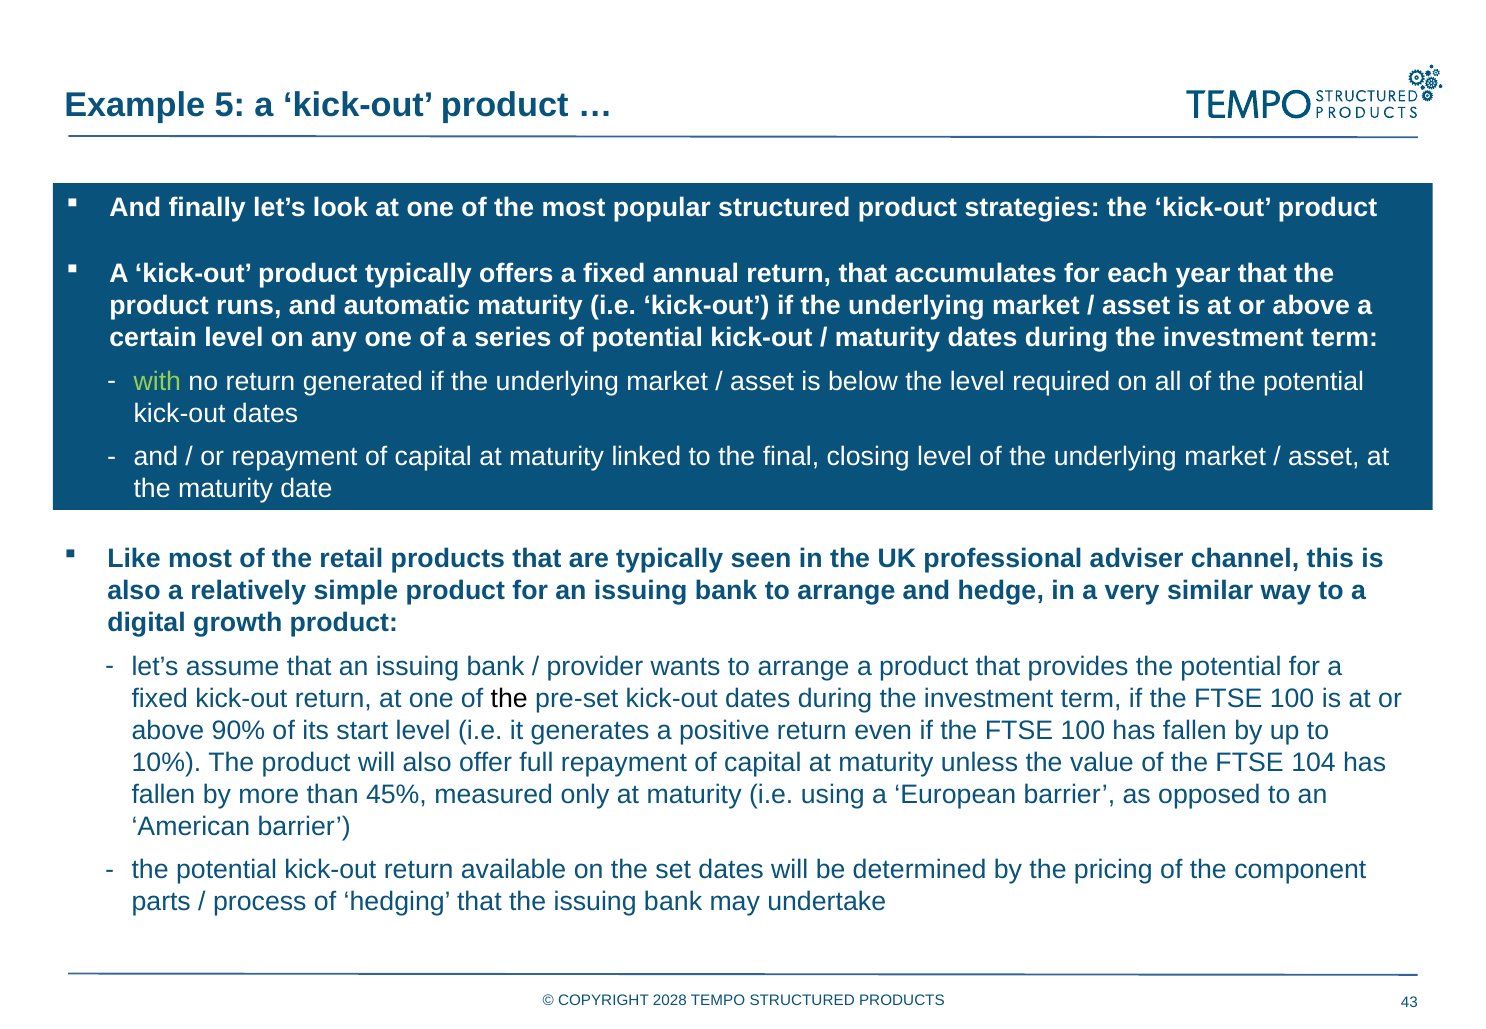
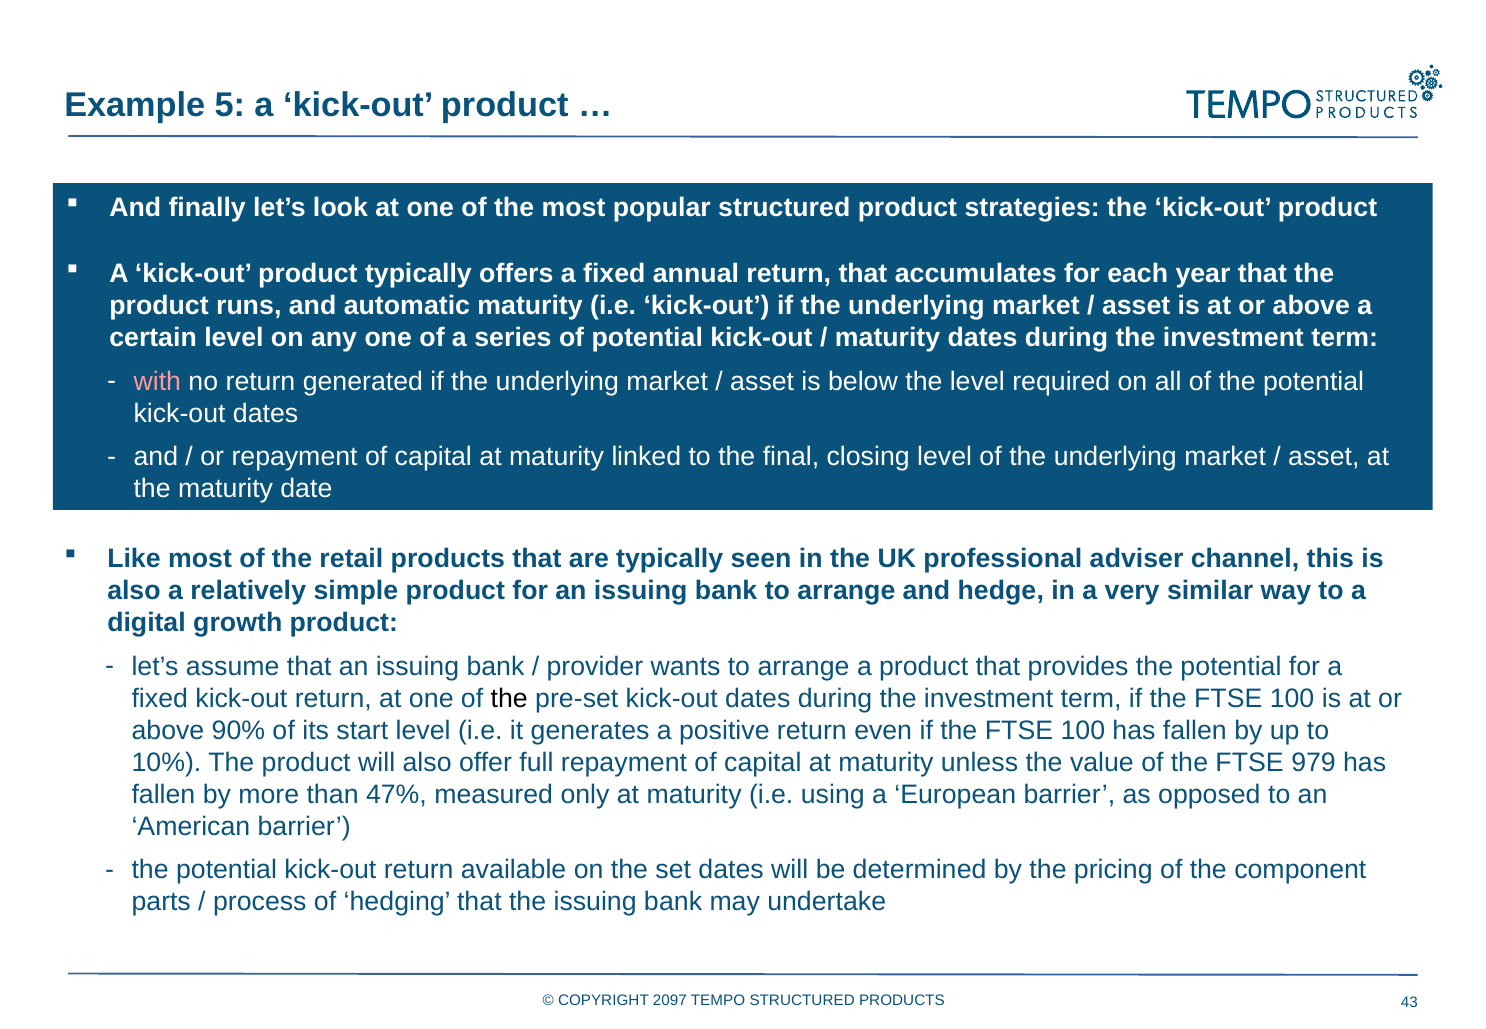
with colour: light green -> pink
104: 104 -> 979
45%: 45% -> 47%
2028: 2028 -> 2097
